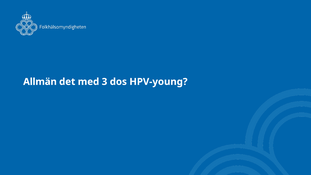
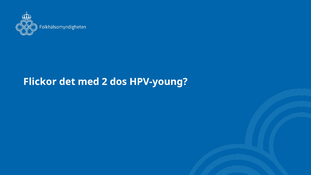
Allmän: Allmän -> Flickor
3: 3 -> 2
